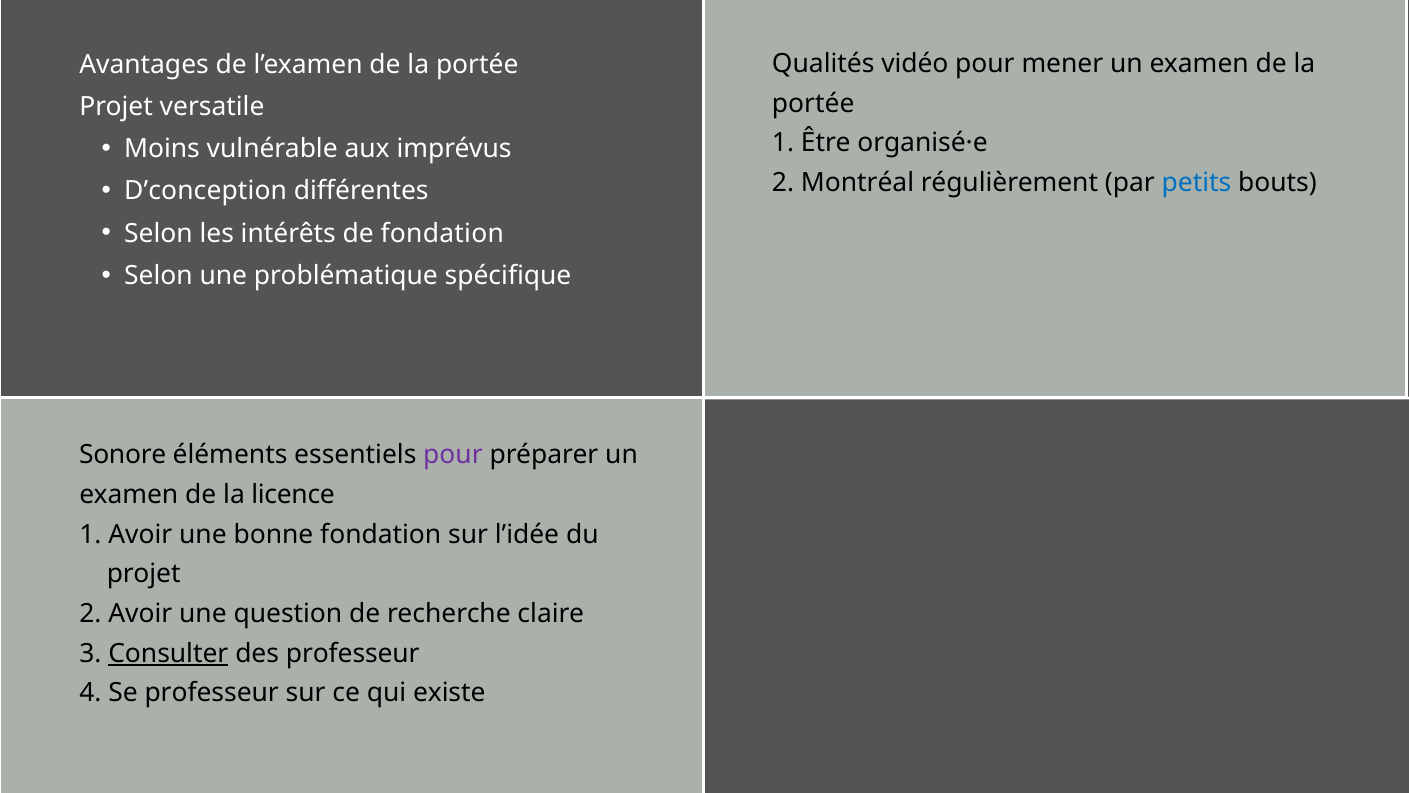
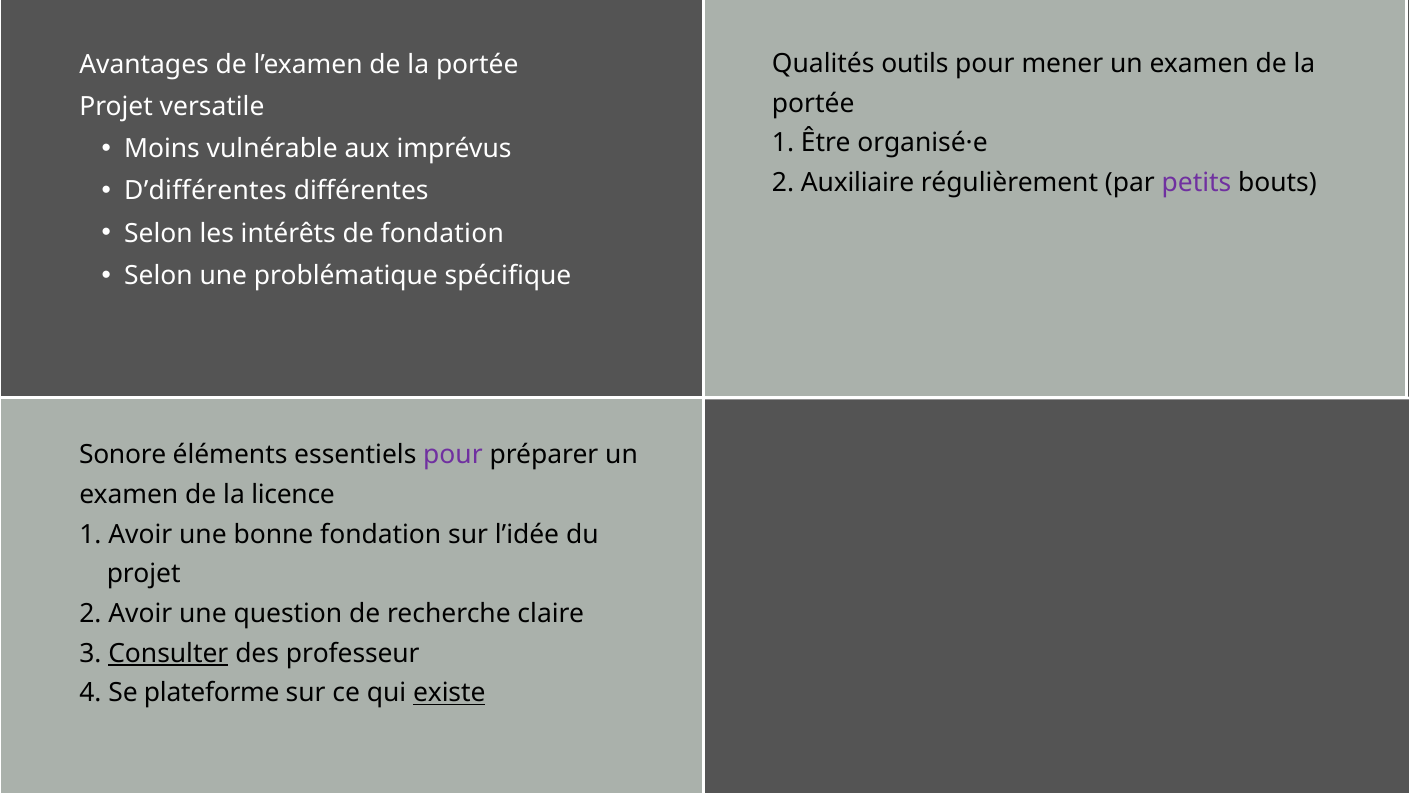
vidéo: vidéo -> outils
Montréal: Montréal -> Auxiliaire
petits colour: blue -> purple
D’conception: D’conception -> D’différentes
Se professeur: professeur -> plateforme
existe underline: none -> present
